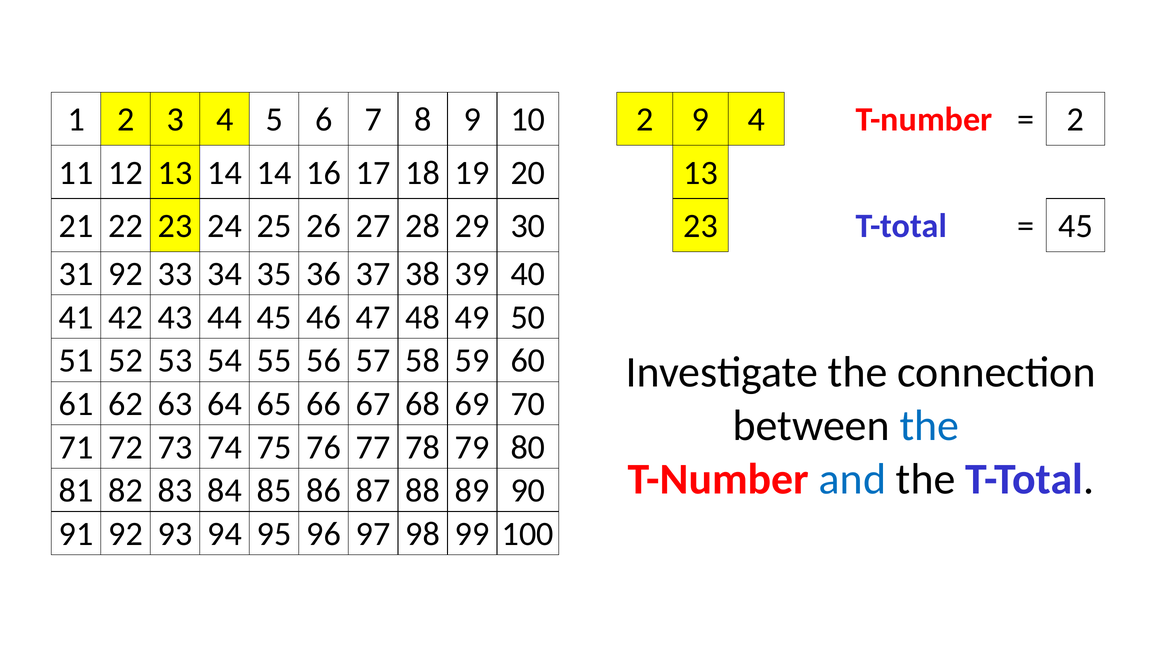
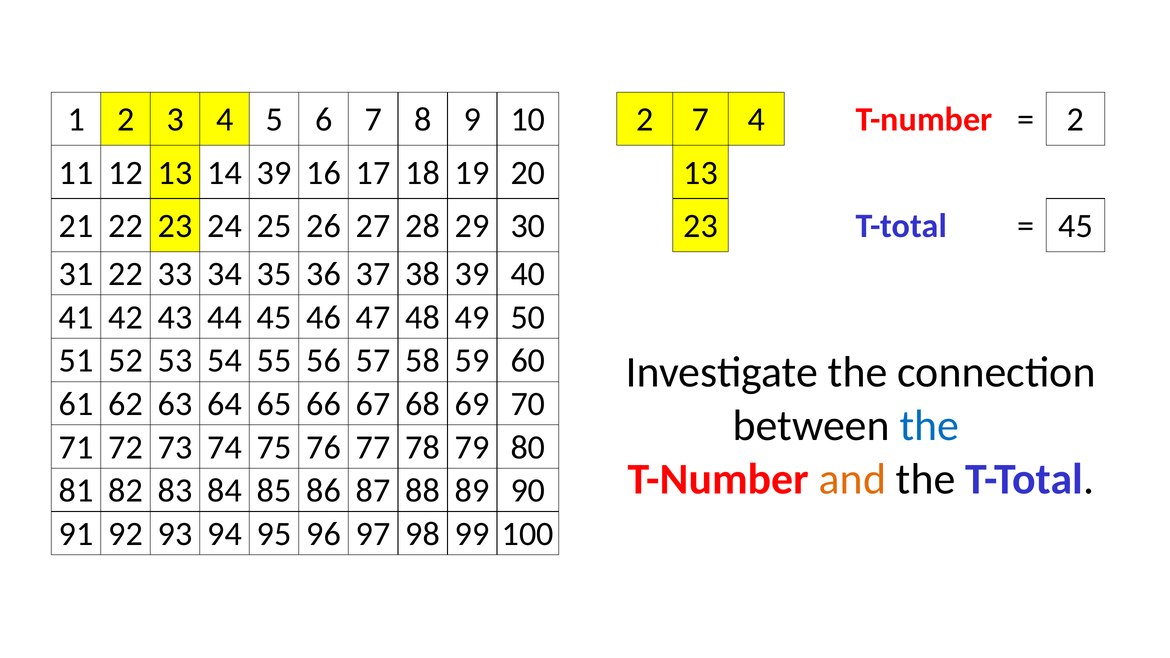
2 9: 9 -> 7
14 14: 14 -> 39
31 92: 92 -> 22
and colour: blue -> orange
